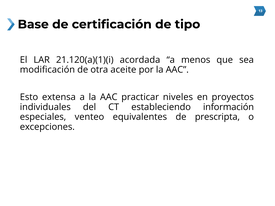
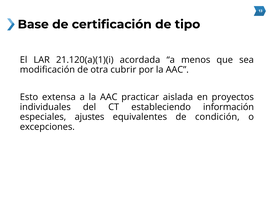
aceite: aceite -> cubrir
niveles: niveles -> aislada
venteo: venteo -> ajustes
prescripta: prescripta -> condición
